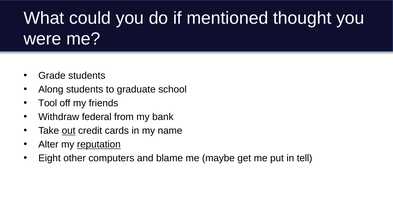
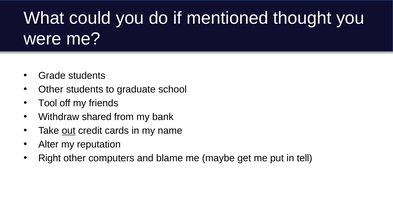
Along at (51, 90): Along -> Other
federal: federal -> shared
reputation underline: present -> none
Eight: Eight -> Right
